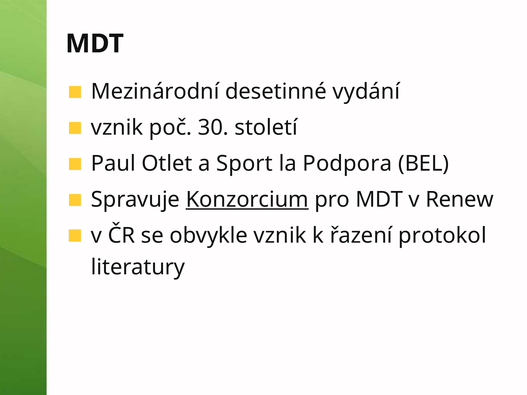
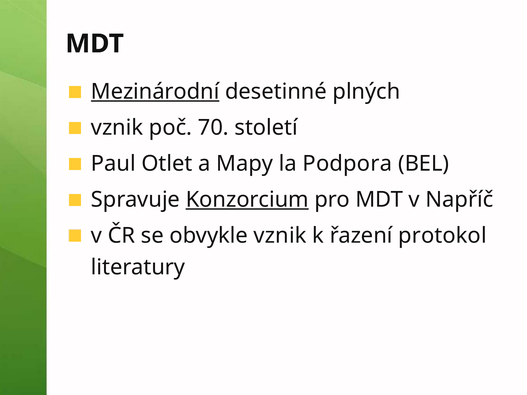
Mezinárodní underline: none -> present
vydání: vydání -> plných
30: 30 -> 70
Sport: Sport -> Mapy
Renew: Renew -> Napříč
